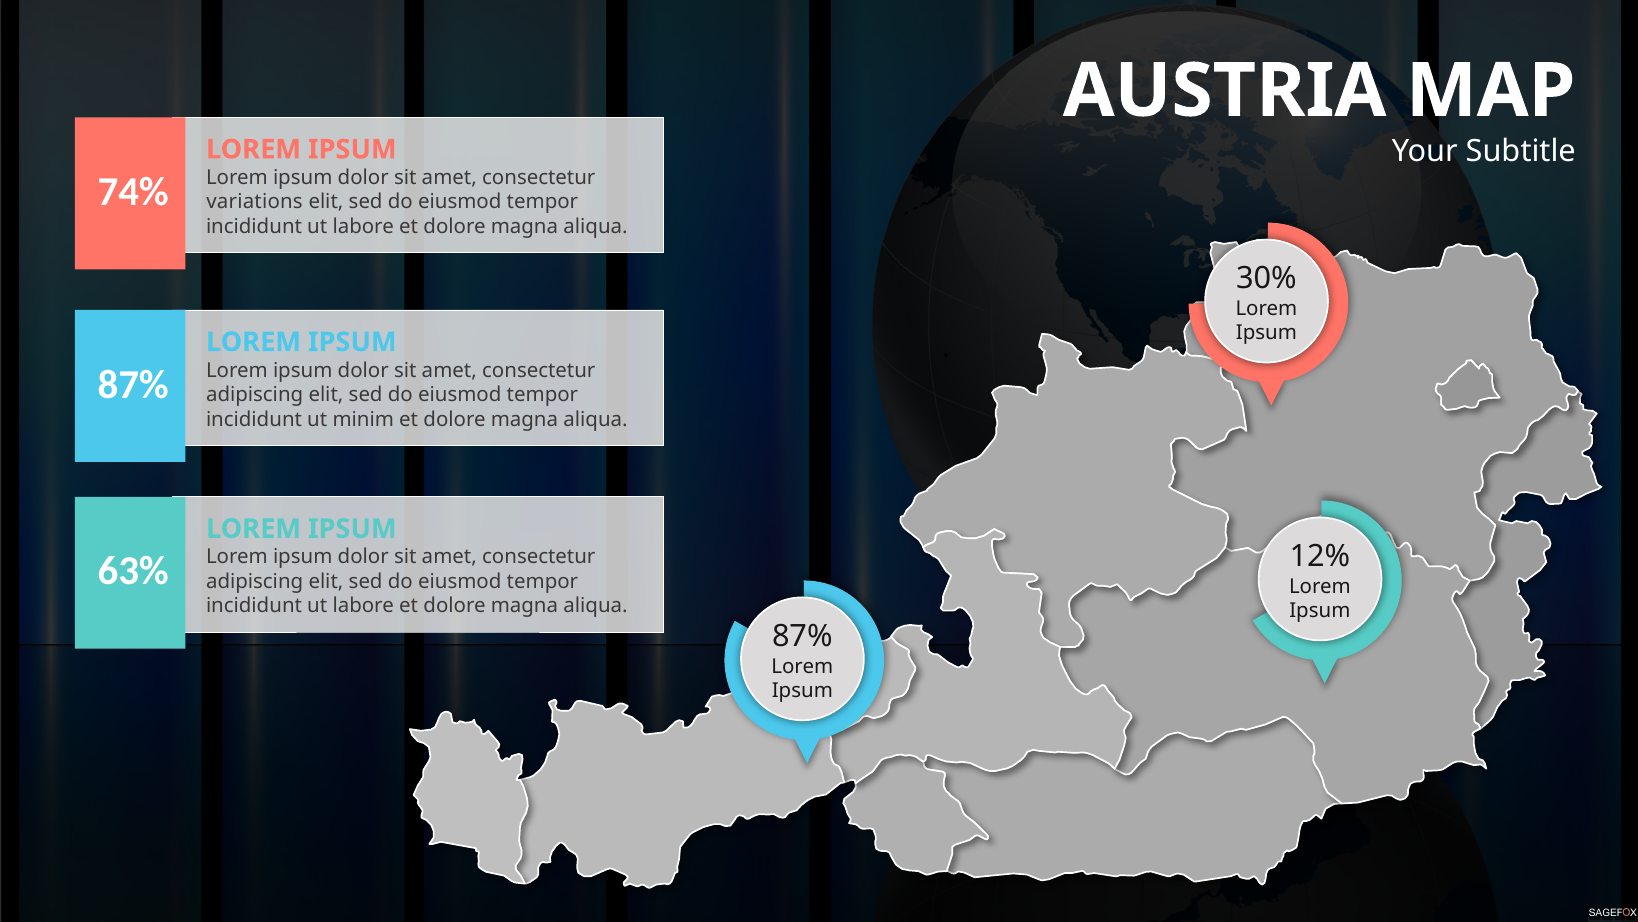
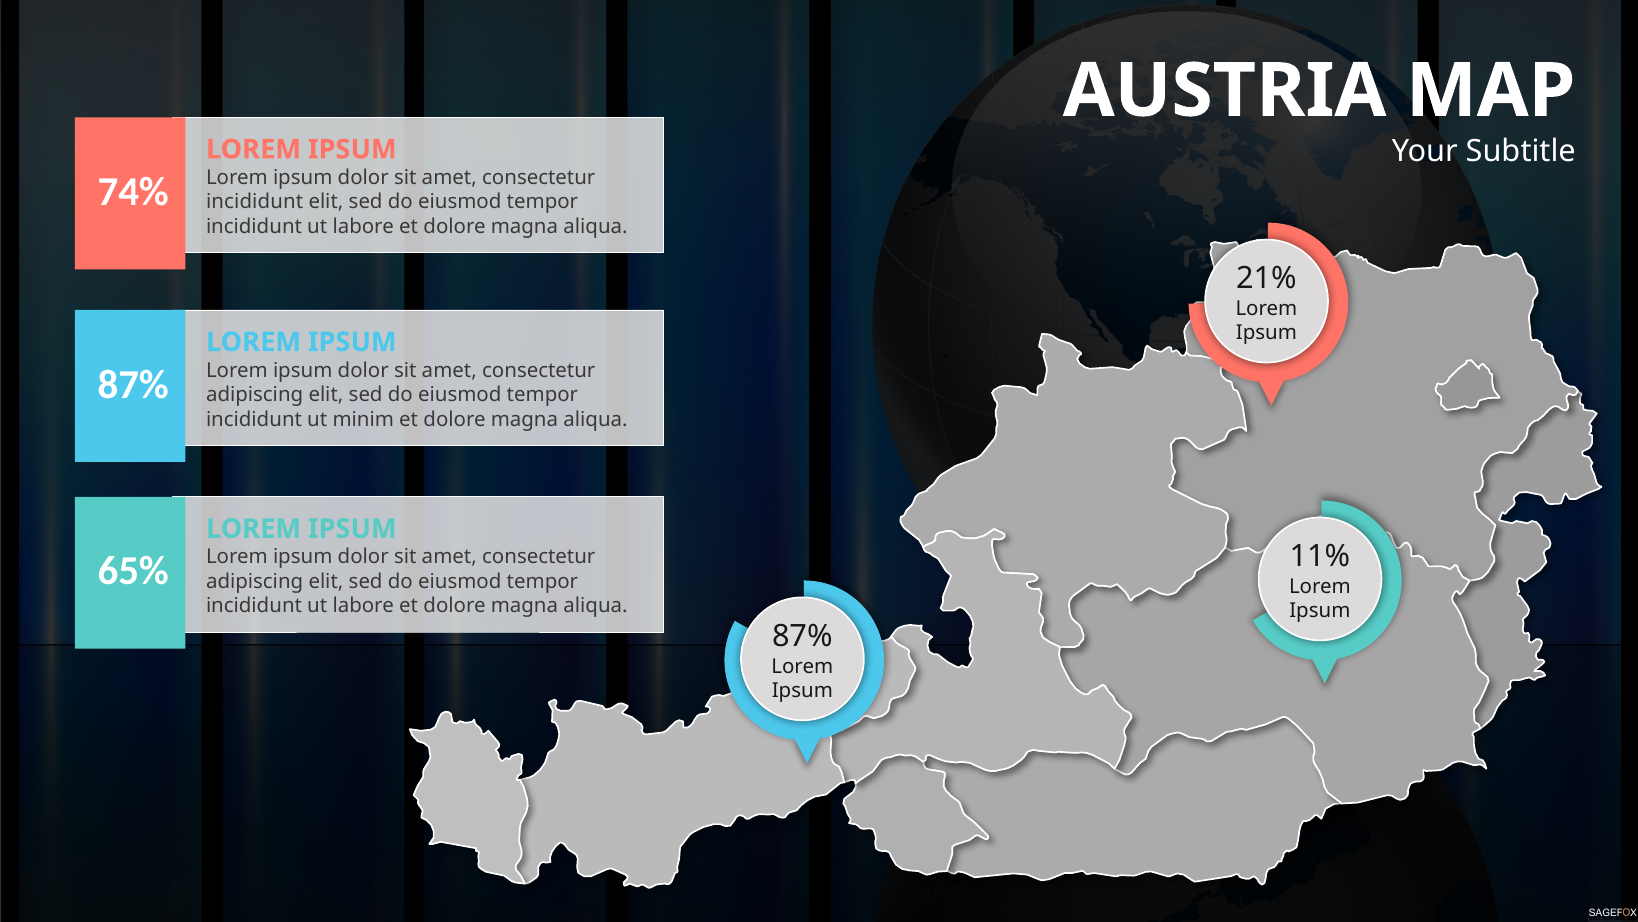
variations at (255, 202): variations -> incididunt
30%: 30% -> 21%
12%: 12% -> 11%
63%: 63% -> 65%
